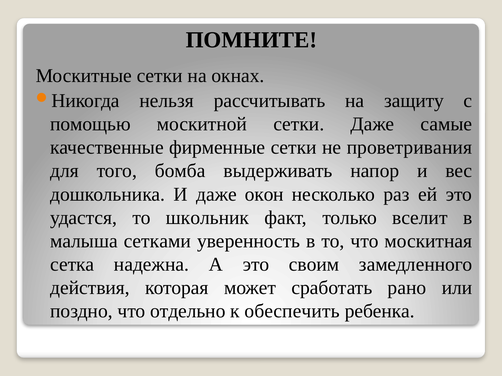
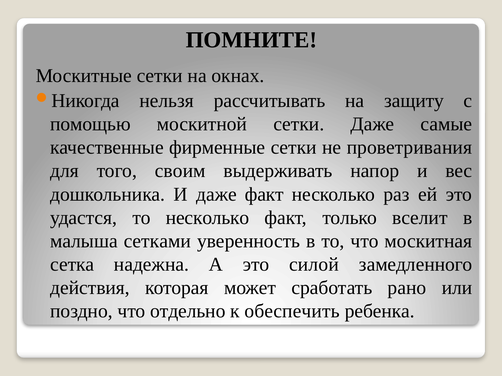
бомба: бомба -> своим
даже окон: окон -> факт
то школьник: школьник -> несколько
своим: своим -> силой
